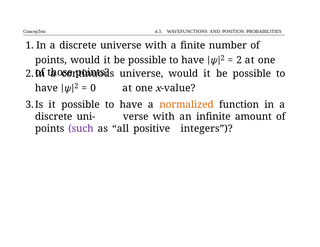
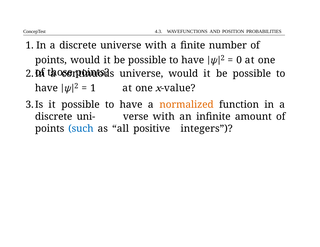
2: 2 -> 0
0 at (93, 88): 0 -> 1
such colour: purple -> blue
